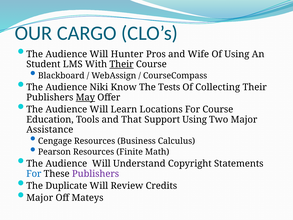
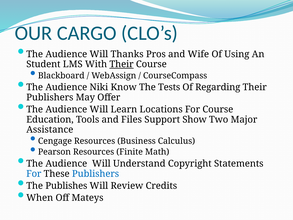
Hunter: Hunter -> Thanks
Collecting: Collecting -> Regarding
May underline: present -> none
That: That -> Files
Support Using: Using -> Show
Publishers at (96, 174) colour: purple -> blue
Duplicate: Duplicate -> Publishes
Major at (40, 198): Major -> When
